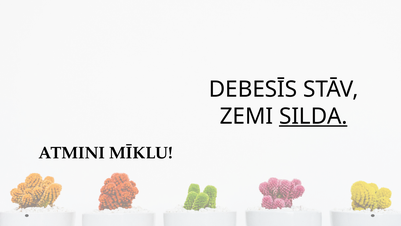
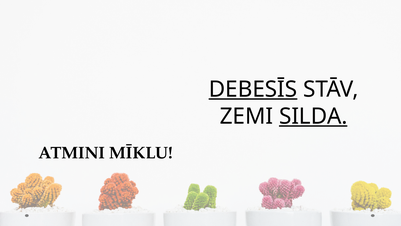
DEBESĪS underline: none -> present
